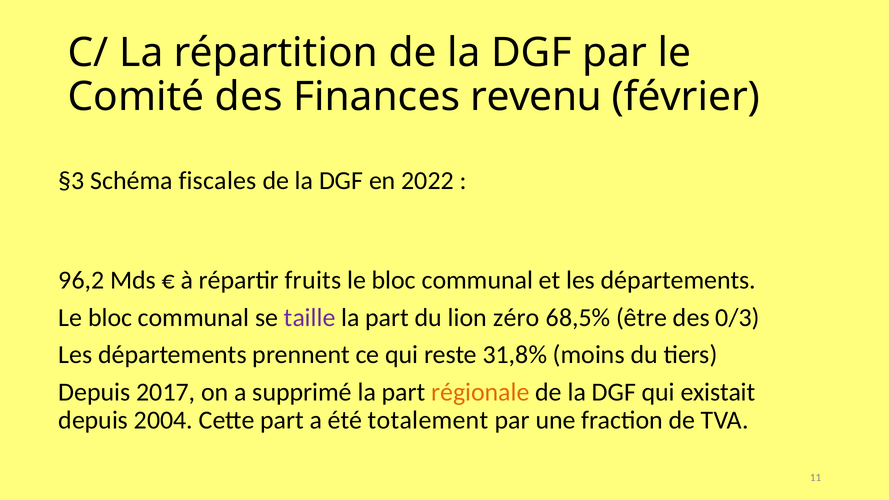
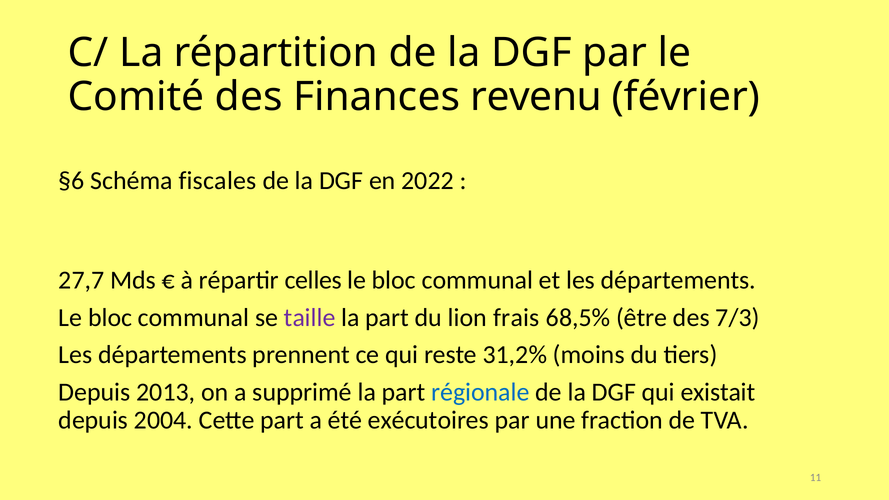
§3: §3 -> §6
96,2: 96,2 -> 27,7
fruits: fruits -> celles
zéro: zéro -> frais
0/3: 0/3 -> 7/3
31,8%: 31,8% -> 31,2%
2017: 2017 -> 2013
régionale colour: orange -> blue
totalement: totalement -> exécutoires
